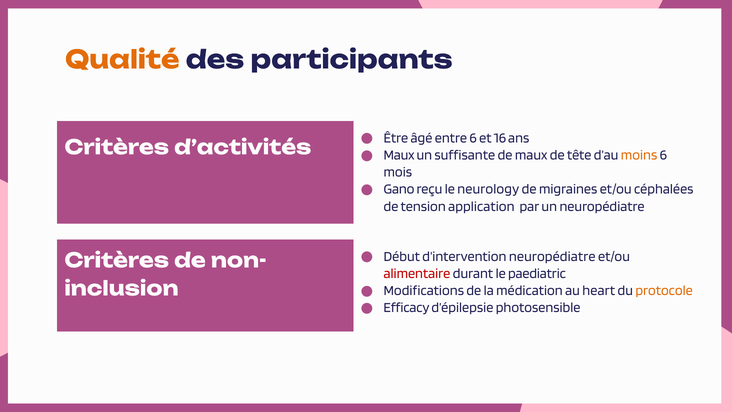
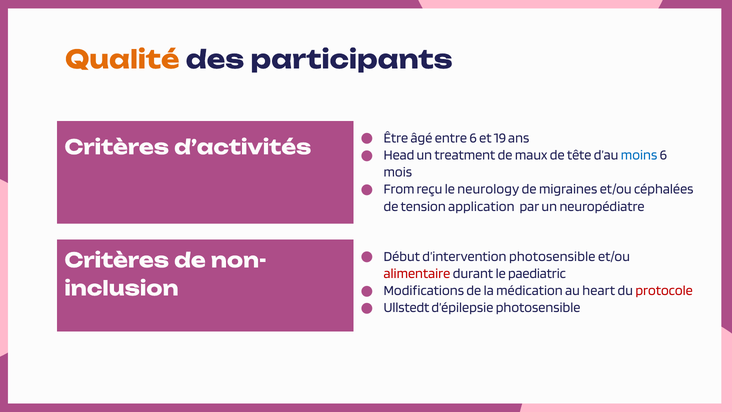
16: 16 -> 19
Maux at (399, 155): Maux -> Head
suffisante: suffisante -> treatment
moins colour: orange -> blue
Gano: Gano -> From
d’intervention neuropédiatre: neuropédiatre -> photosensible
protocole colour: orange -> red
Efficacy: Efficacy -> Ullstedt
